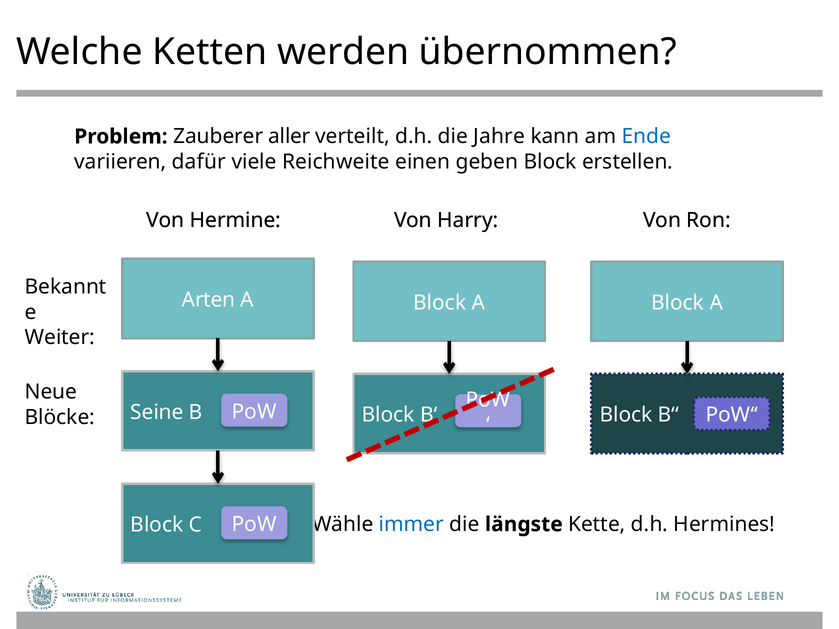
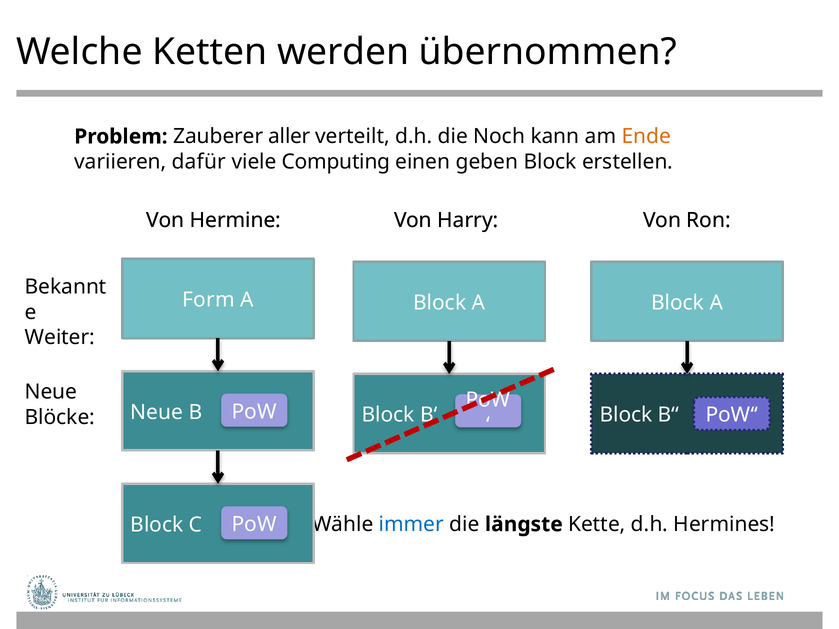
Jahre: Jahre -> Noch
Ende colour: blue -> orange
Reichweite: Reichweite -> Computing
Arten: Arten -> Form
Seine at (157, 412): Seine -> Neue
